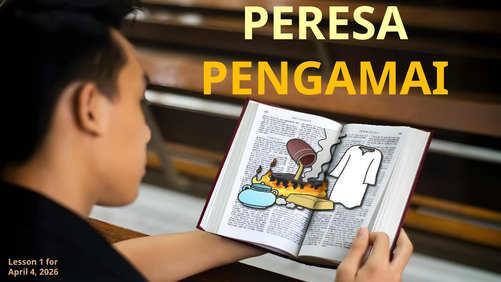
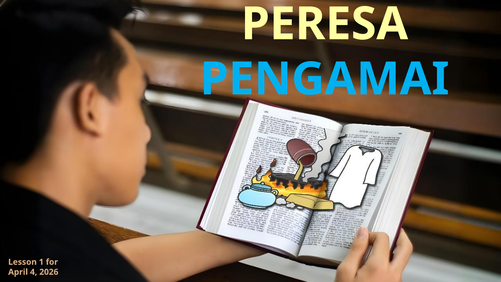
PENGAMAI colour: yellow -> light blue
